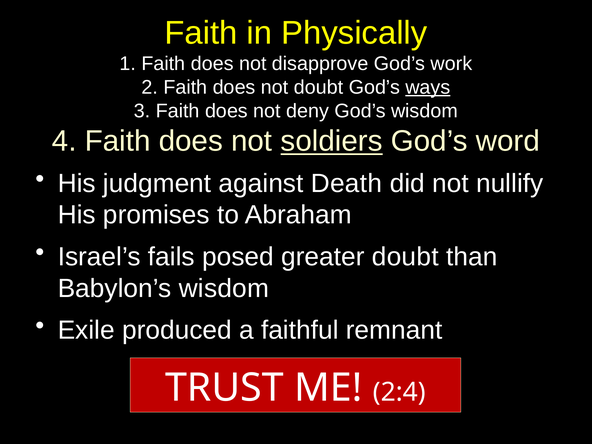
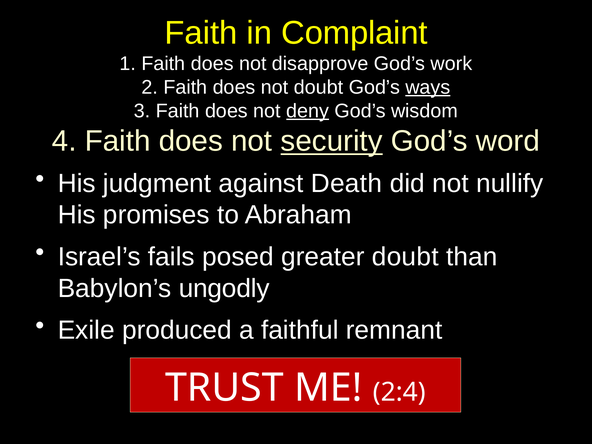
Physically: Physically -> Complaint
deny underline: none -> present
soldiers: soldiers -> security
Babylon’s wisdom: wisdom -> ungodly
